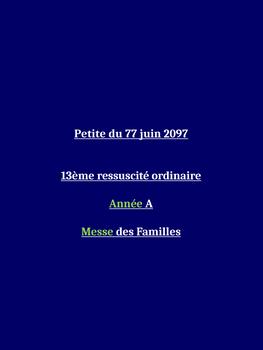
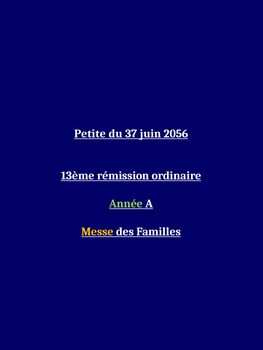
77: 77 -> 37
2097: 2097 -> 2056
ressuscité: ressuscité -> rémission
Messe colour: light green -> yellow
